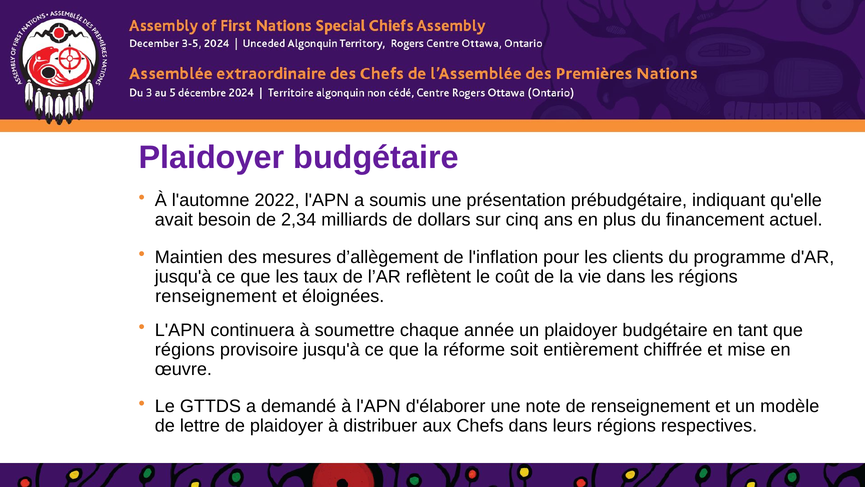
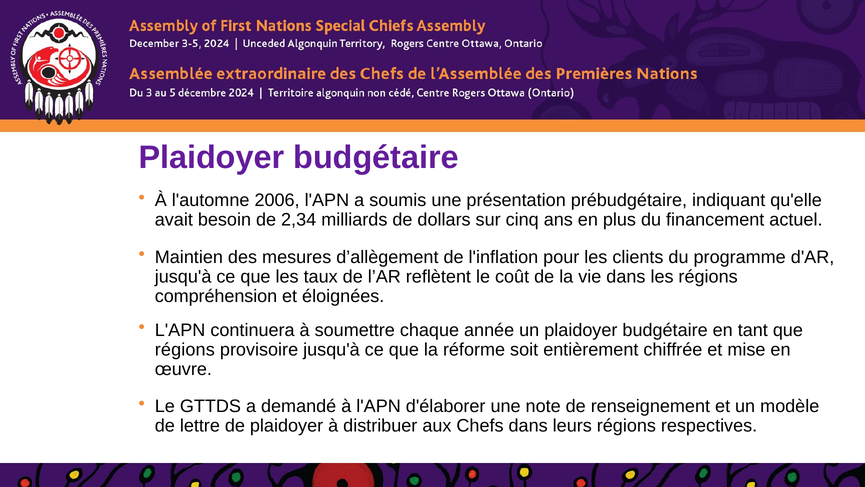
2022: 2022 -> 2006
renseignement at (216, 296): renseignement -> compréhension
